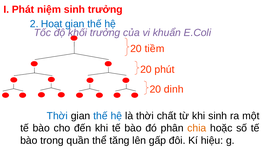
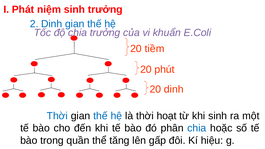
2 Hoạt: Hoạt -> Dinh
độ khối: khối -> chia
chất: chất -> hoạt
chia at (197, 128) colour: orange -> blue
